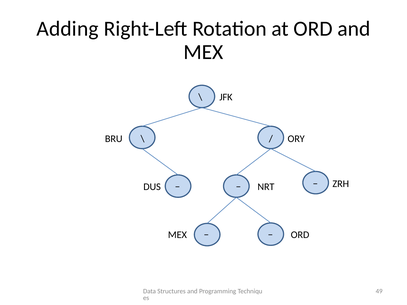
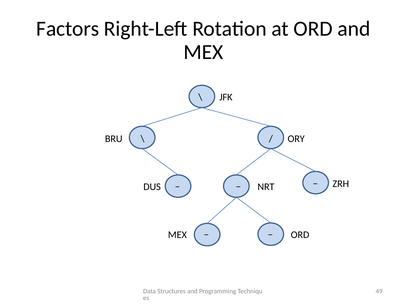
Adding: Adding -> Factors
